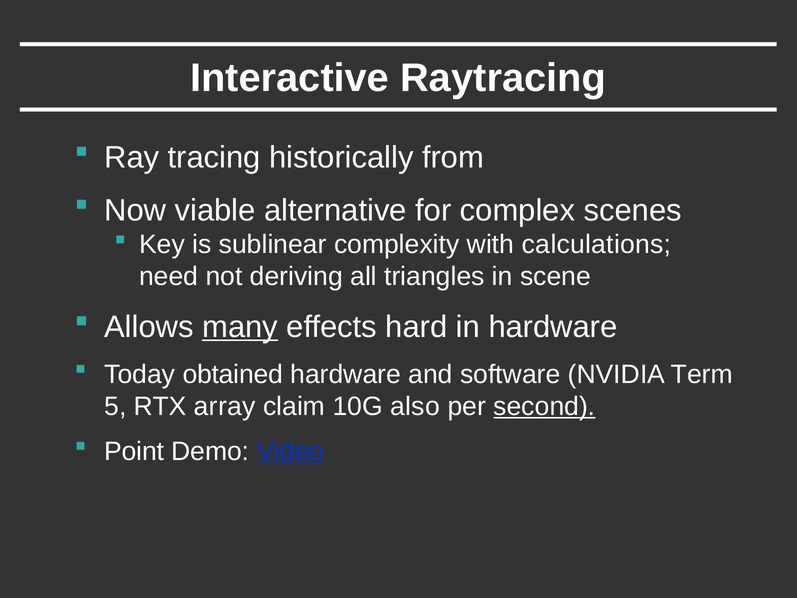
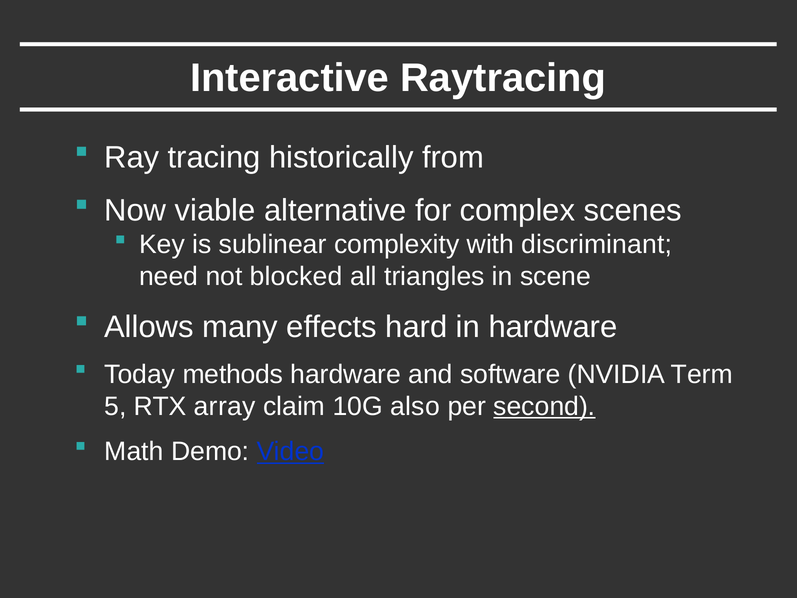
calculations: calculations -> discriminant
deriving: deriving -> blocked
many underline: present -> none
obtained: obtained -> methods
Point: Point -> Math
